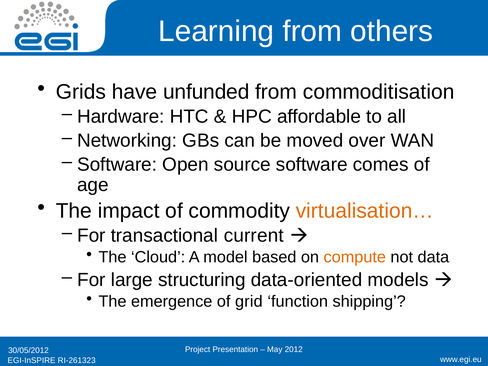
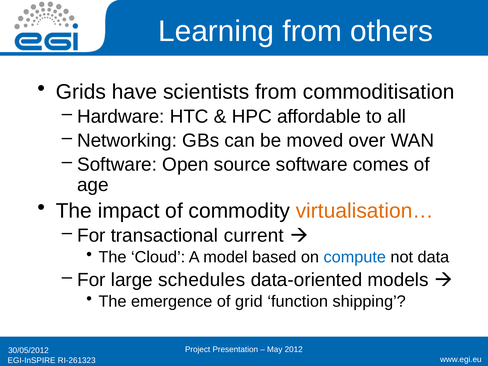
unfunded: unfunded -> scientists
compute colour: orange -> blue
structuring: structuring -> schedules
